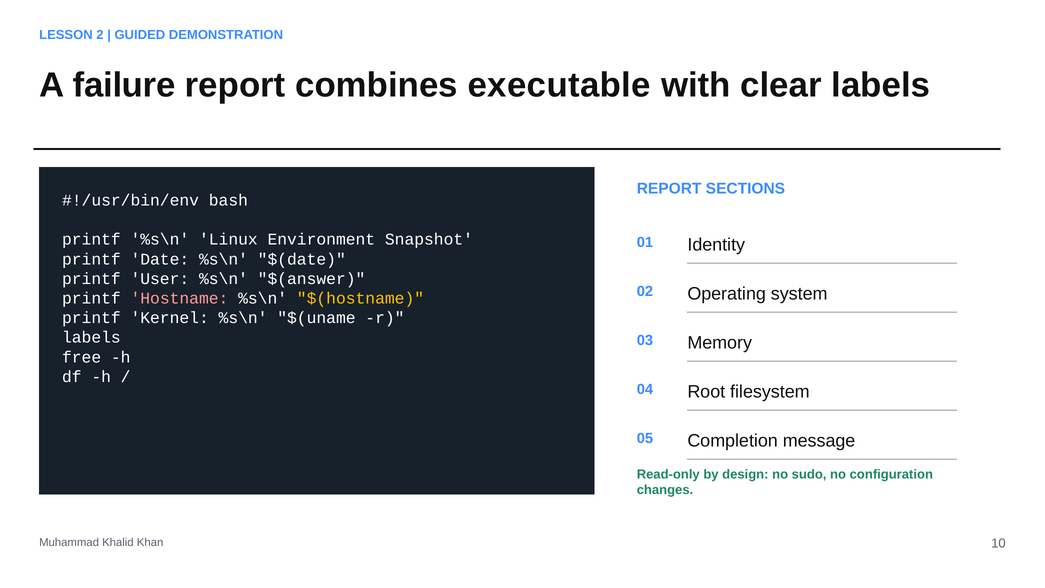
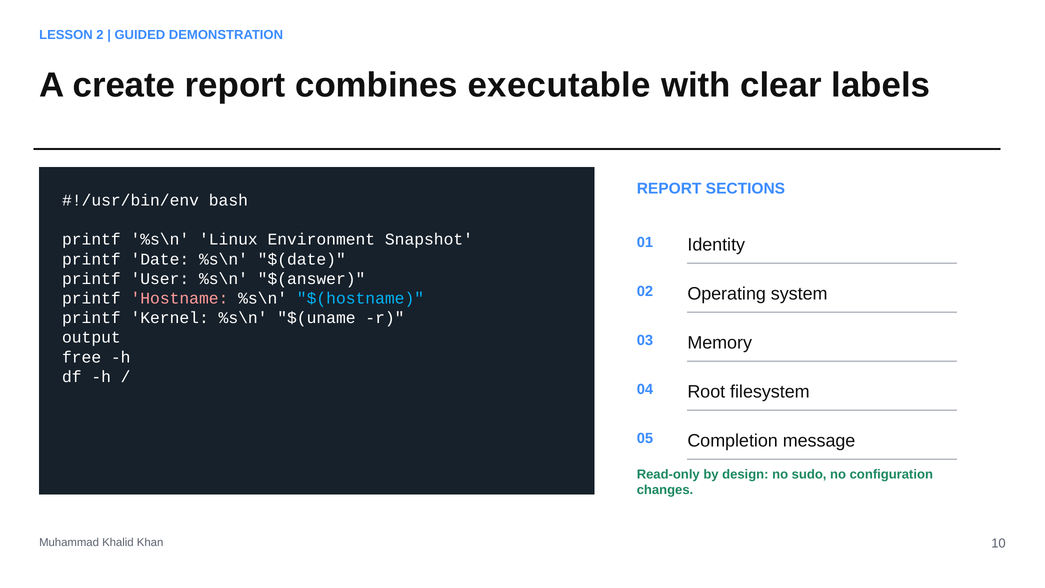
failure: failure -> create
$(hostname colour: yellow -> light blue
labels at (91, 337): labels -> output
